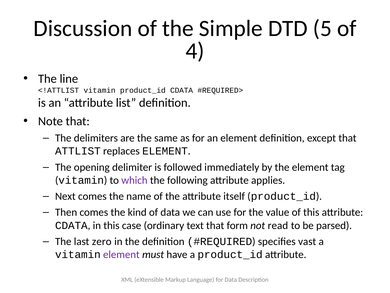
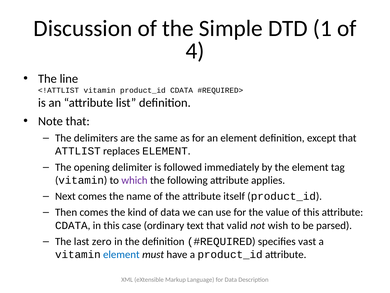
5: 5 -> 1
form: form -> valid
read: read -> wish
element at (121, 254) colour: purple -> blue
